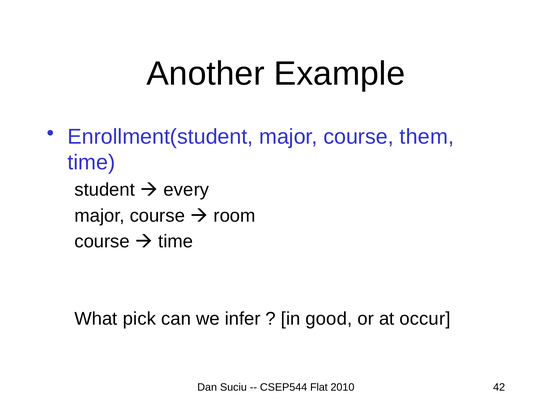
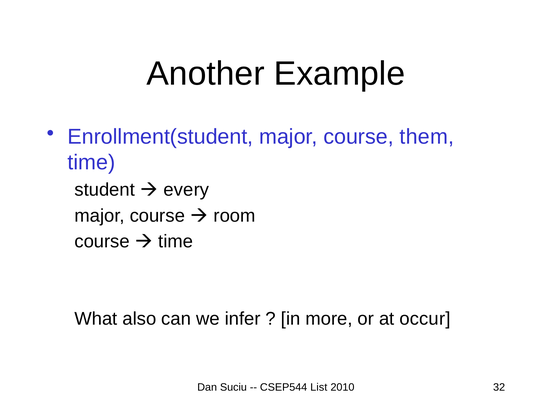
pick: pick -> also
good: good -> more
Flat: Flat -> List
42: 42 -> 32
